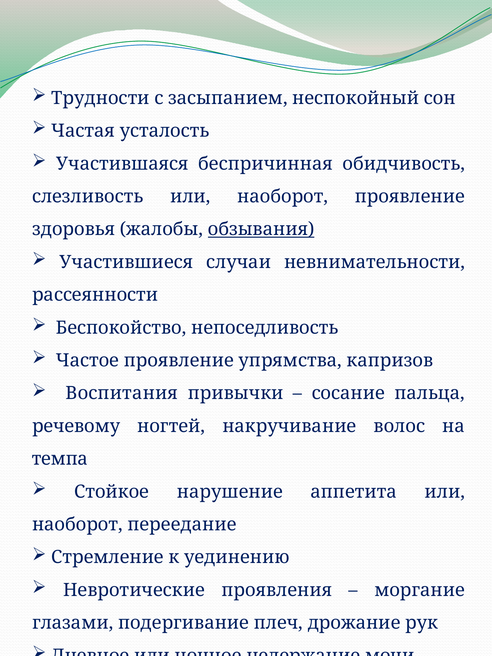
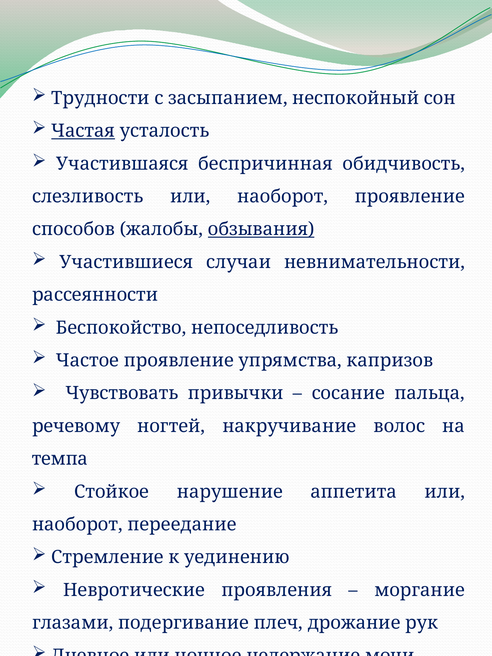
Частая underline: none -> present
здоровья: здоровья -> способов
Воспитания: Воспитания -> Чувствовать
